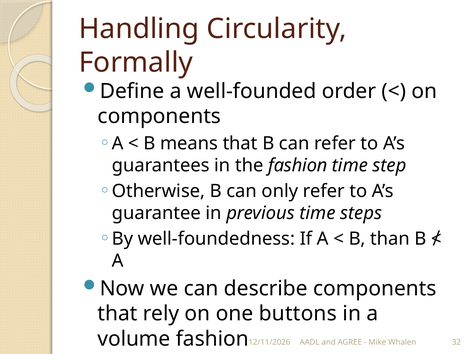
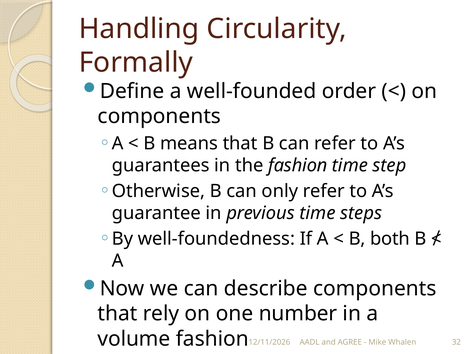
than: than -> both
buttons: buttons -> number
